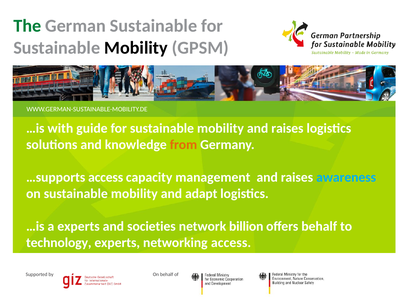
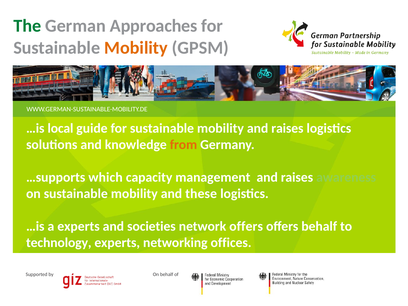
German Sustainable: Sustainable -> Approaches
Mobility at (136, 48) colour: black -> orange
with: with -> local
…supports access: access -> which
awareness colour: light blue -> light green
adapt: adapt -> these
network billion: billion -> offers
networking access: access -> offices
